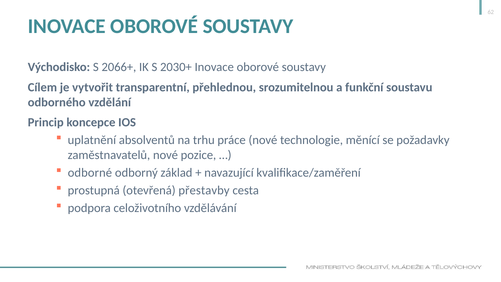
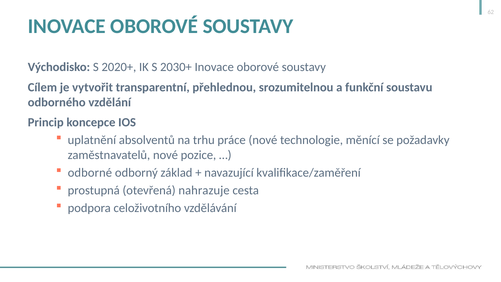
2066+: 2066+ -> 2020+
přestavby: přestavby -> nahrazuje
